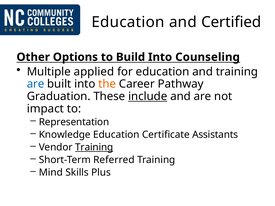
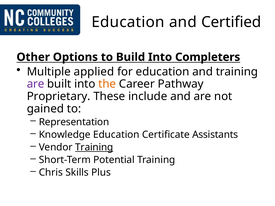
Counseling: Counseling -> Completers
are at (36, 84) colour: blue -> purple
Graduation: Graduation -> Proprietary
include underline: present -> none
impact: impact -> gained
Referred: Referred -> Potential
Mind: Mind -> Chris
